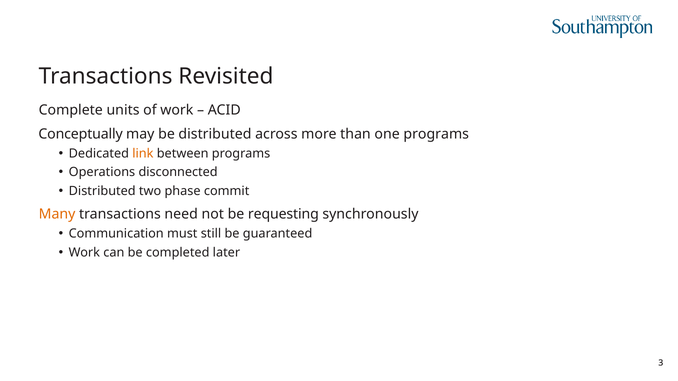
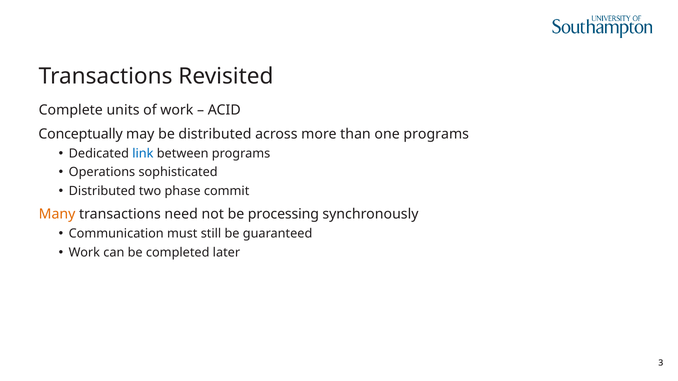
link colour: orange -> blue
disconnected: disconnected -> sophisticated
requesting: requesting -> processing
